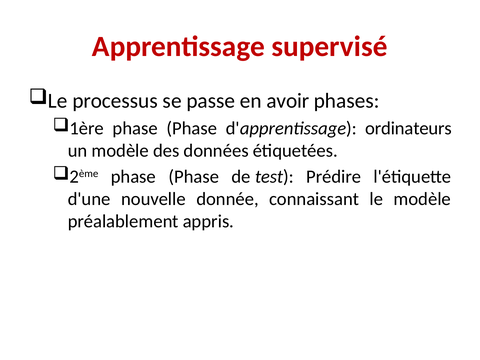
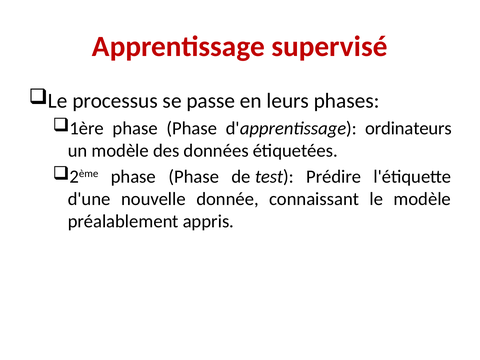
avoir: avoir -> leurs
